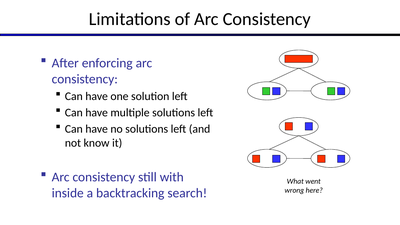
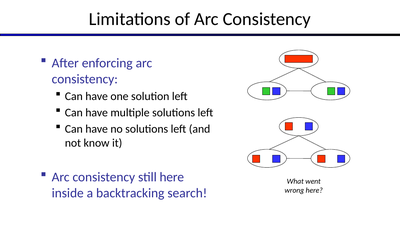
still with: with -> here
